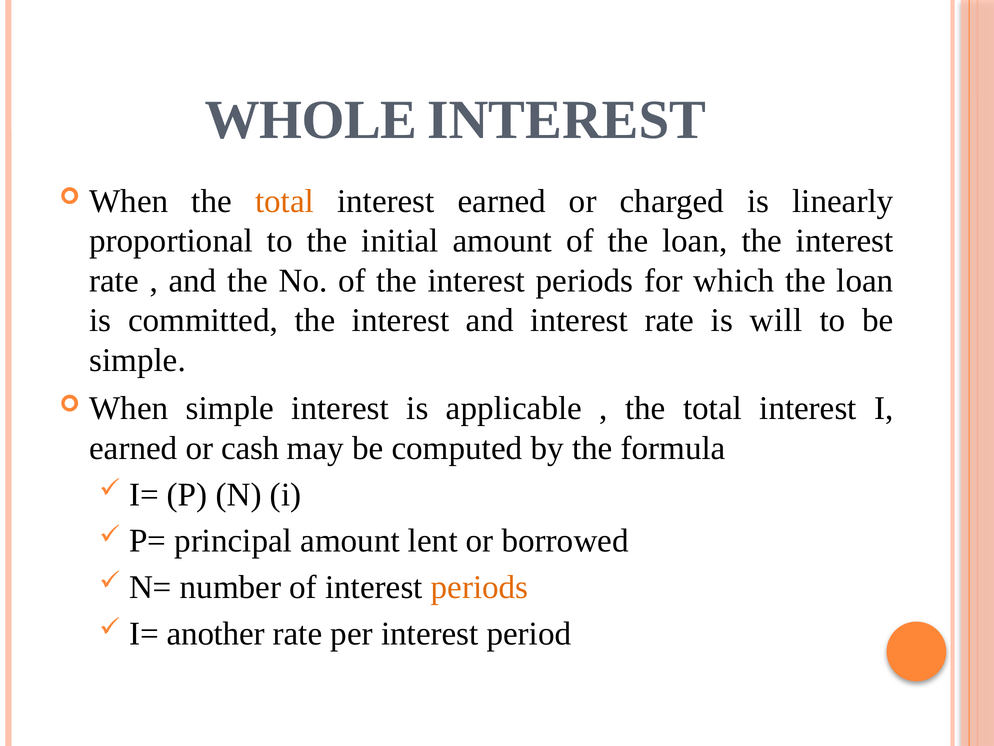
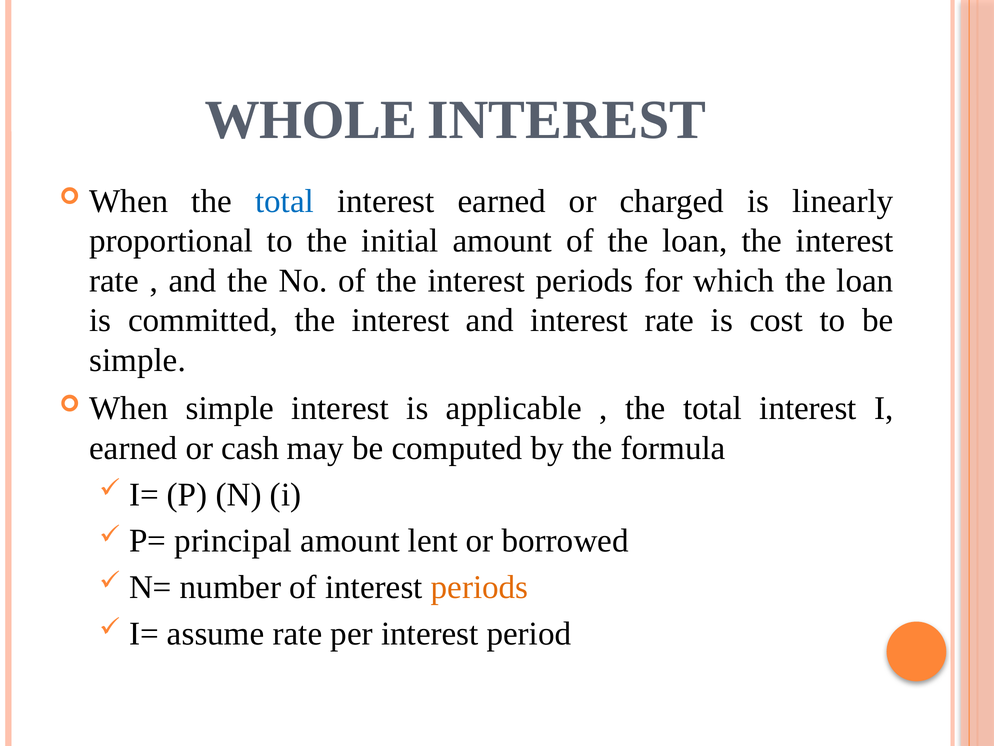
total at (285, 201) colour: orange -> blue
will: will -> cost
another: another -> assume
